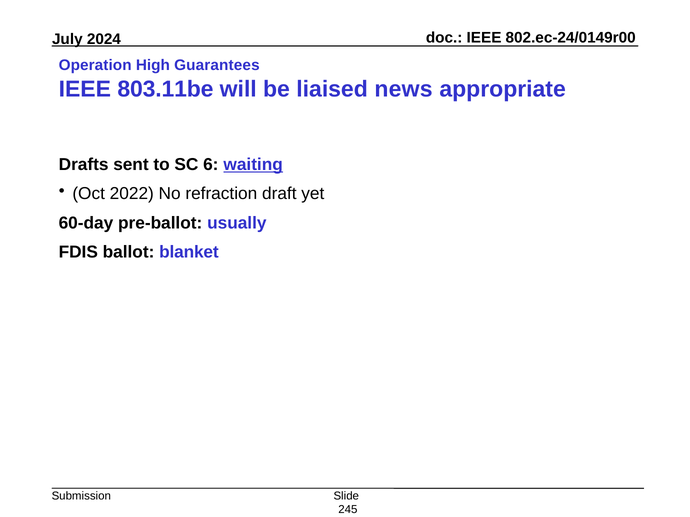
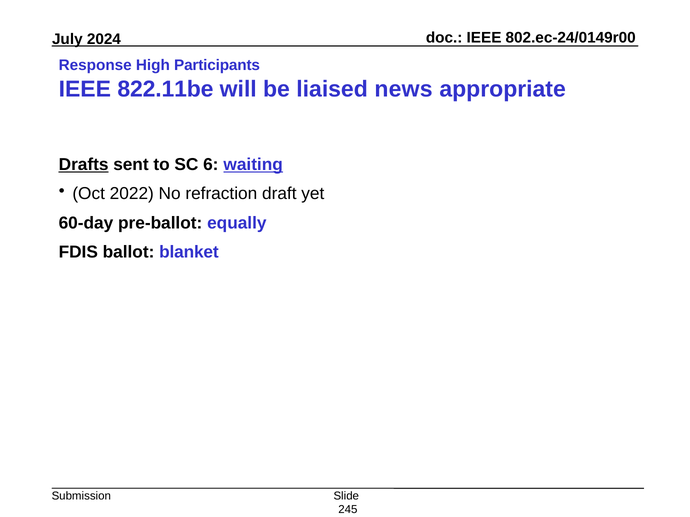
Operation: Operation -> Response
Guarantees: Guarantees -> Participants
803.11be: 803.11be -> 822.11be
Drafts underline: none -> present
usually: usually -> equally
